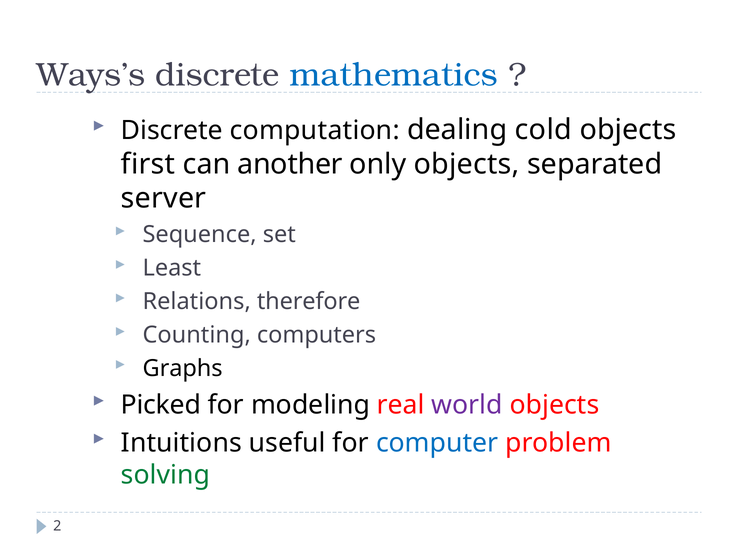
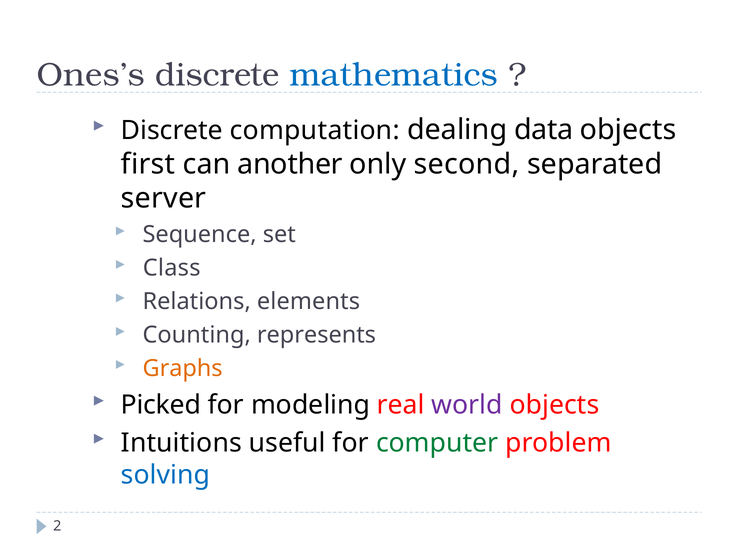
Ways’s: Ways’s -> Ones’s
cold: cold -> data
only objects: objects -> second
Least: Least -> Class
therefore: therefore -> elements
computers: computers -> represents
Graphs colour: black -> orange
computer colour: blue -> green
solving colour: green -> blue
